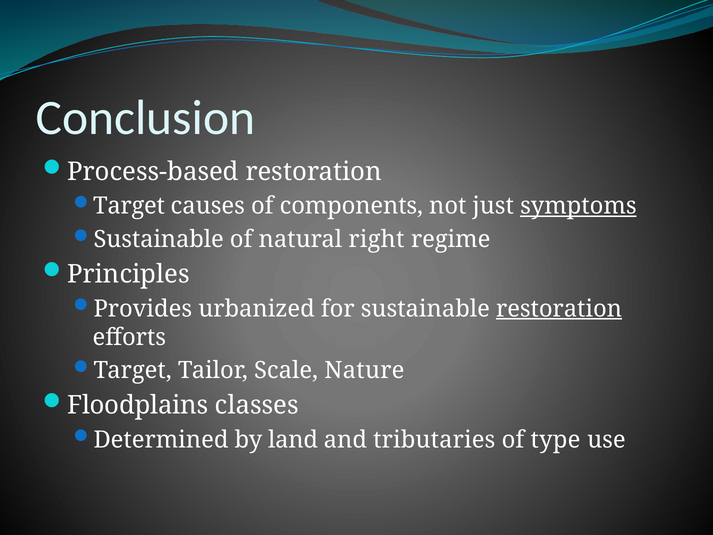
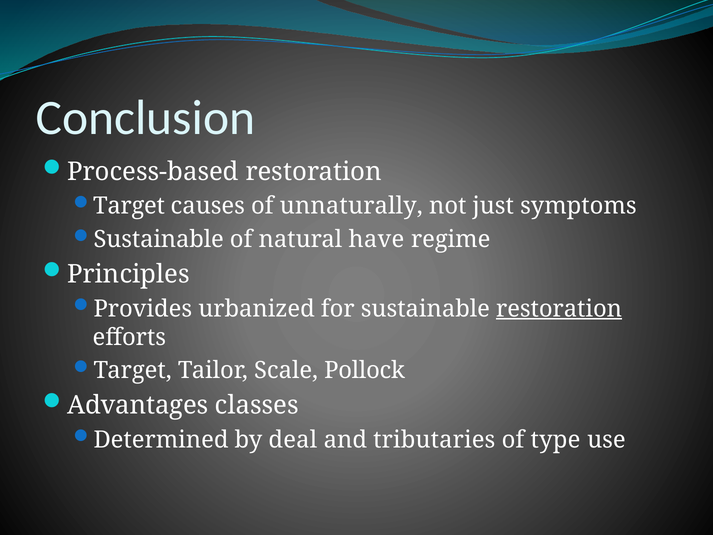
components: components -> unnaturally
symptoms underline: present -> none
right: right -> have
Nature: Nature -> Pollock
Floodplains: Floodplains -> Advantages
land: land -> deal
